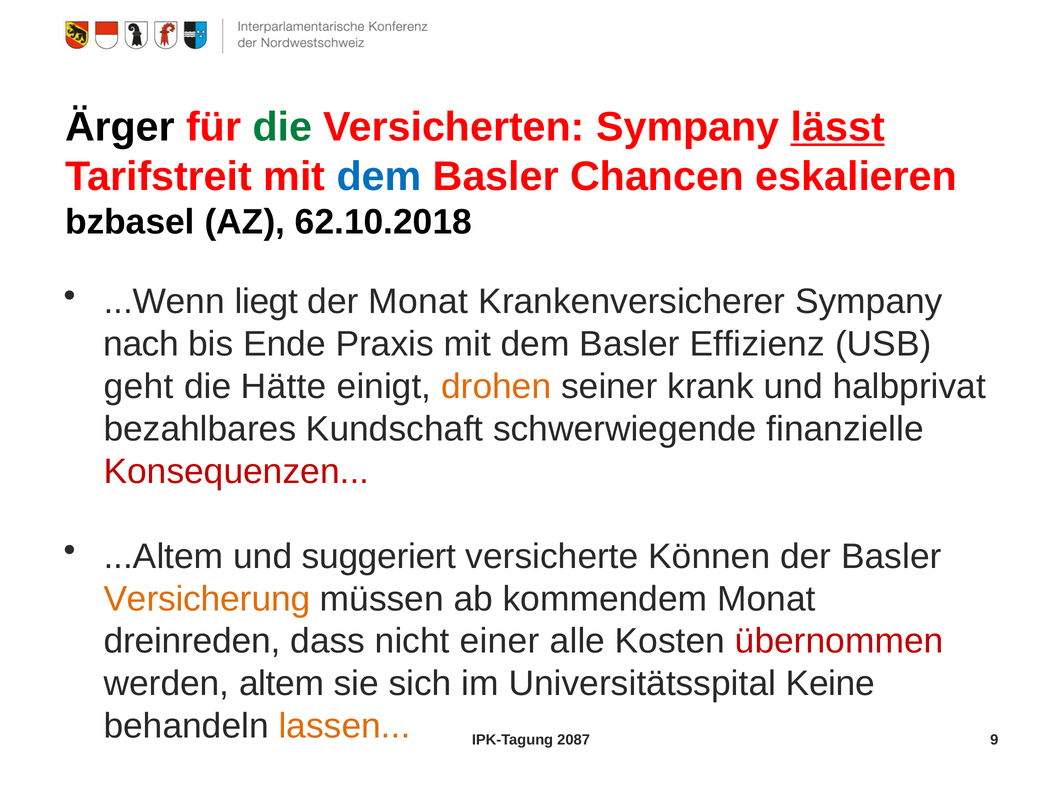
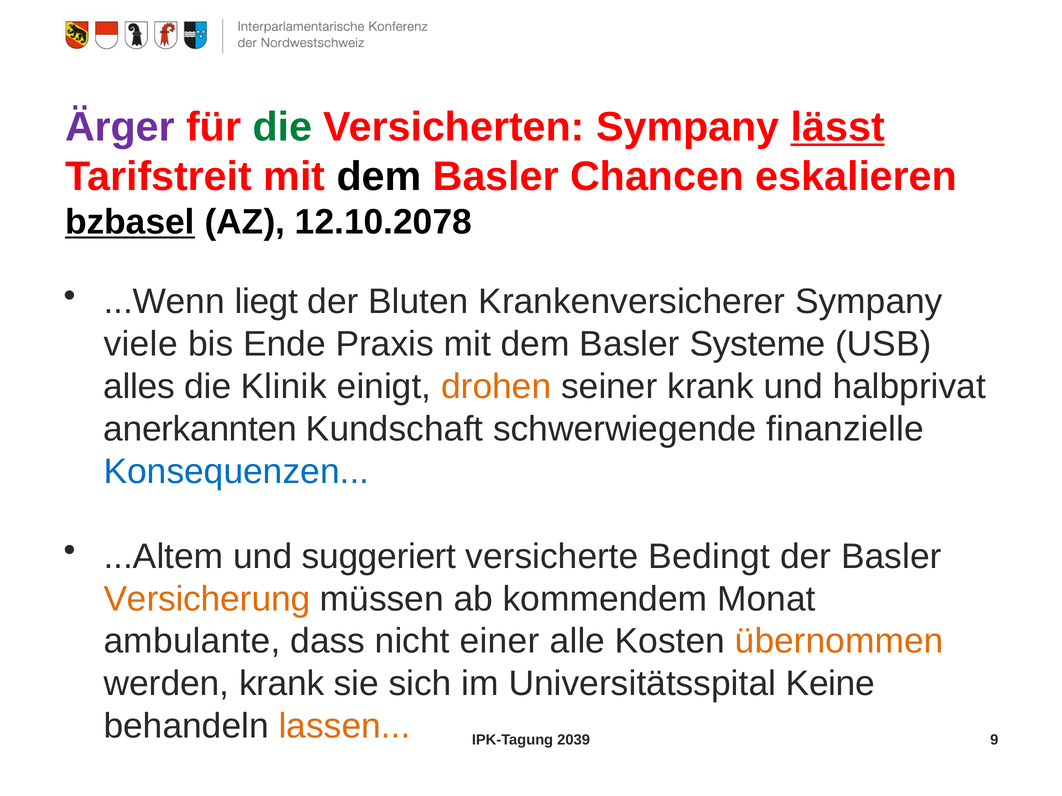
Ärger colour: black -> purple
dem at (379, 177) colour: blue -> black
bzbasel underline: none -> present
62.10.2018: 62.10.2018 -> 12.10.2078
der Monat: Monat -> Bluten
nach: nach -> viele
Effizienz: Effizienz -> Systeme
geht: geht -> alles
Hätte: Hätte -> Klinik
bezahlbares: bezahlbares -> anerkannten
Konsequenzen colour: red -> blue
Können: Können -> Bedingt
dreinreden: dreinreden -> ambulante
übernommen colour: red -> orange
werden altem: altem -> krank
2087: 2087 -> 2039
